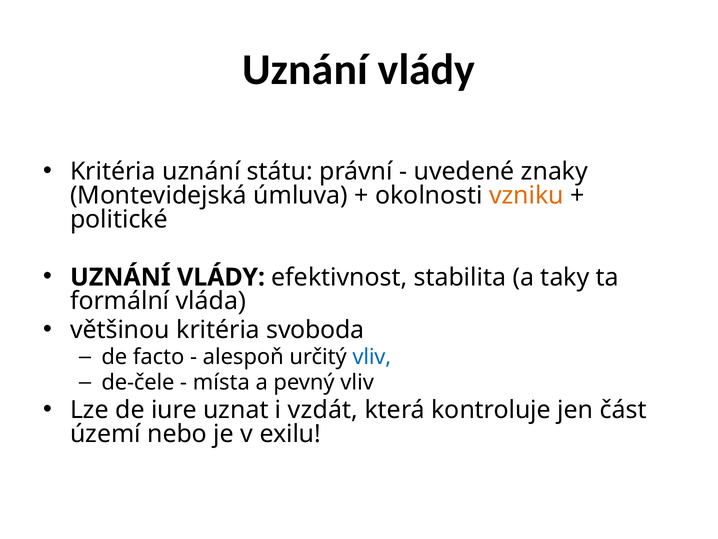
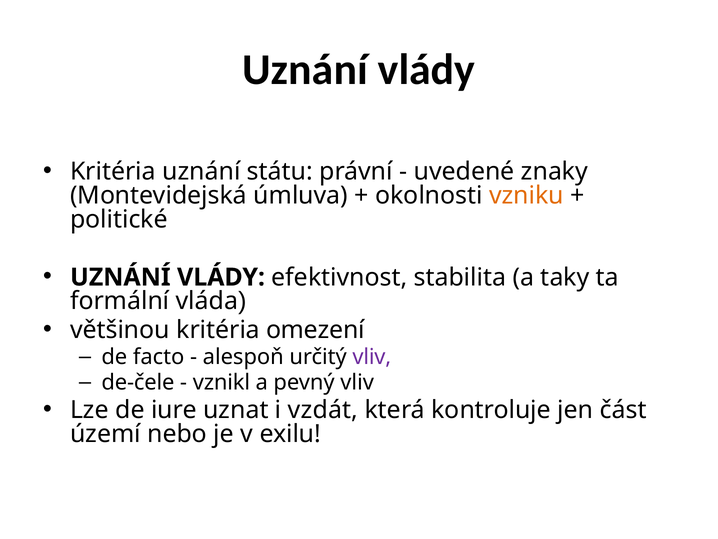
svoboda: svoboda -> omezení
vliv at (372, 357) colour: blue -> purple
místa: místa -> vznikl
